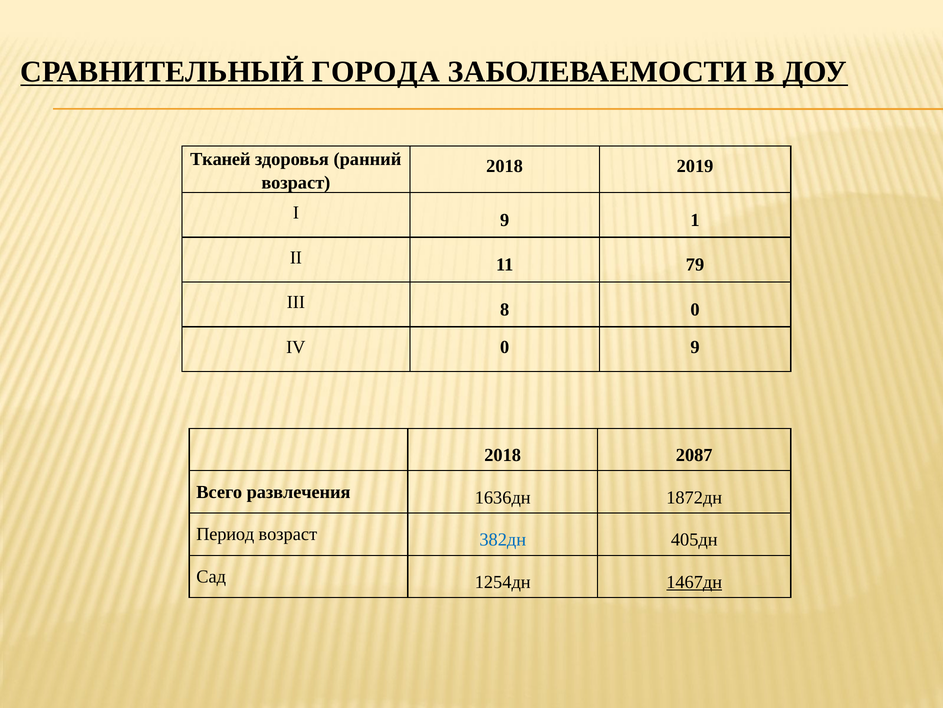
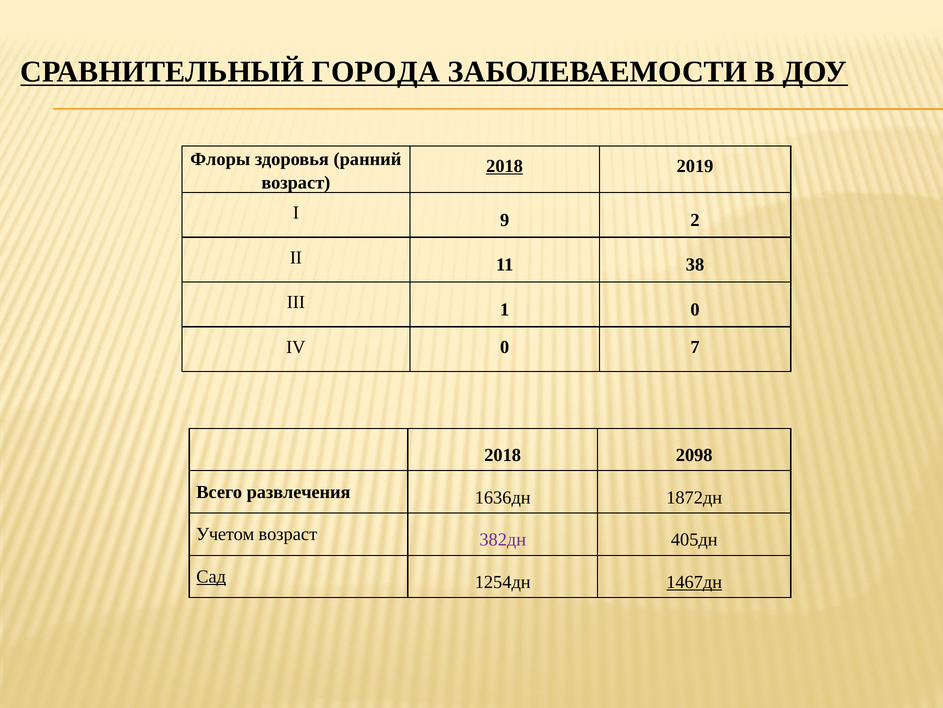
Тканей: Тканей -> Флоры
2018 at (505, 166) underline: none -> present
1: 1 -> 2
79: 79 -> 38
8: 8 -> 1
0 9: 9 -> 7
2087: 2087 -> 2098
Период: Период -> Учетом
382дн colour: blue -> purple
Сад underline: none -> present
